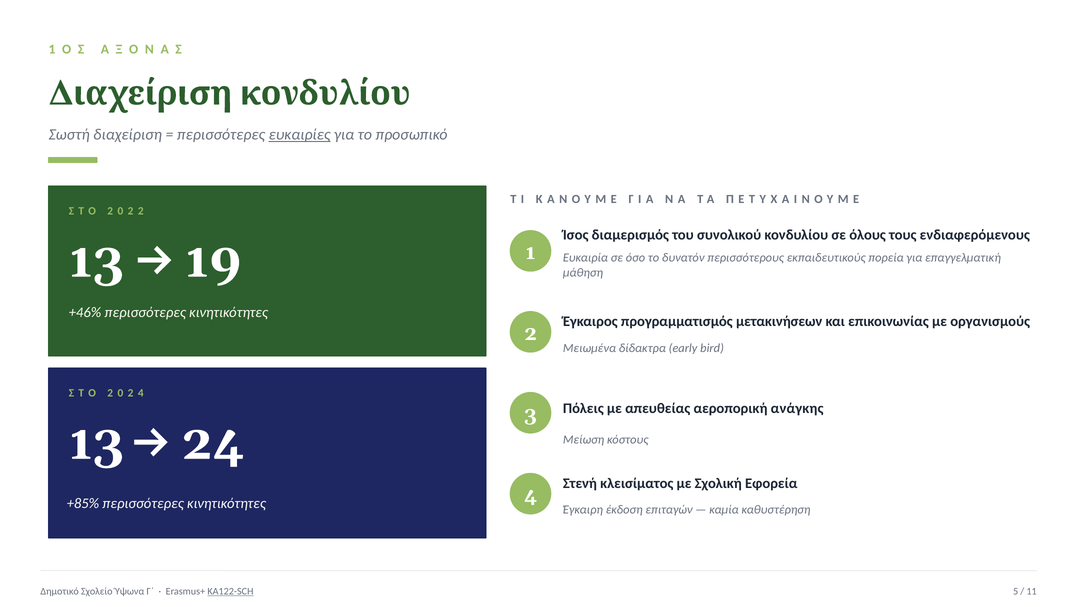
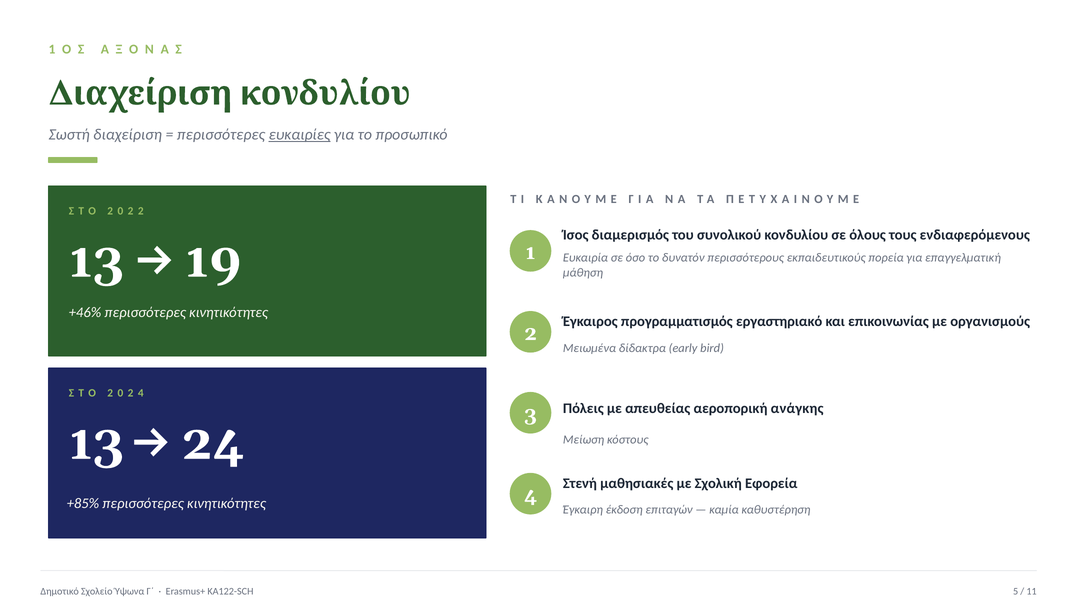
μετακινήσεων: μετακινήσεων -> εργαστηριακό
κλεισίματος: κλεισίματος -> μαθησιακές
KA122-SCH underline: present -> none
